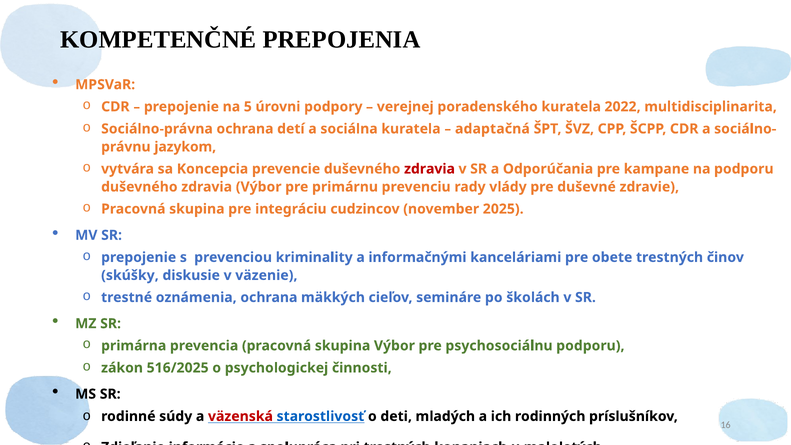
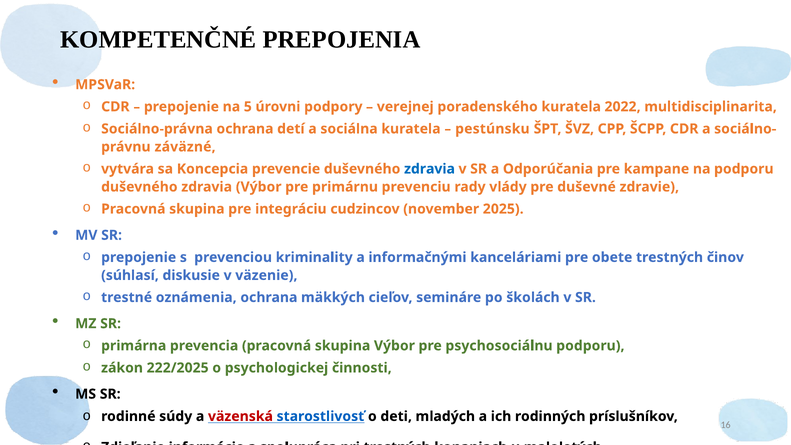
adaptačná: adaptačná -> pestúnsku
jazykom: jazykom -> záväzné
zdravia at (429, 169) colour: red -> blue
skúšky: skúšky -> súhlasí
516/2025: 516/2025 -> 222/2025
